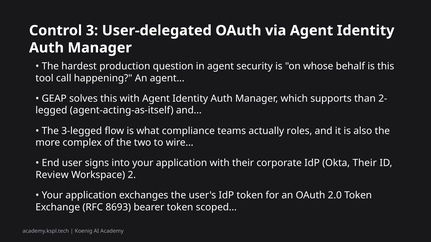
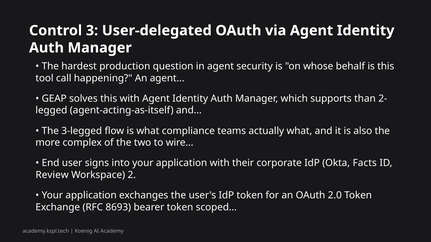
actually roles: roles -> what
Okta Their: Their -> Facts
